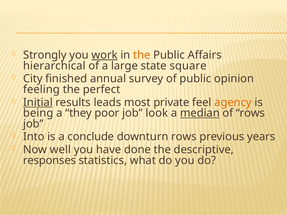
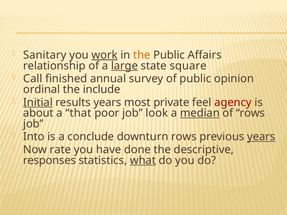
Strongly: Strongly -> Sanitary
hierarchical: hierarchical -> relationship
large underline: none -> present
City: City -> Call
feeling: feeling -> ordinal
perfect: perfect -> include
results leads: leads -> years
agency colour: orange -> red
being: being -> about
they: they -> that
years at (261, 137) underline: none -> present
well: well -> rate
what underline: none -> present
